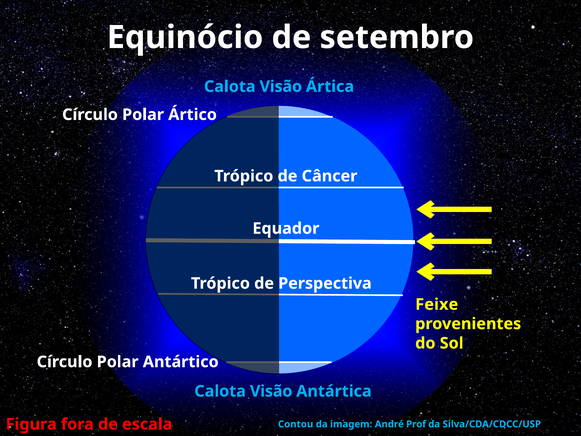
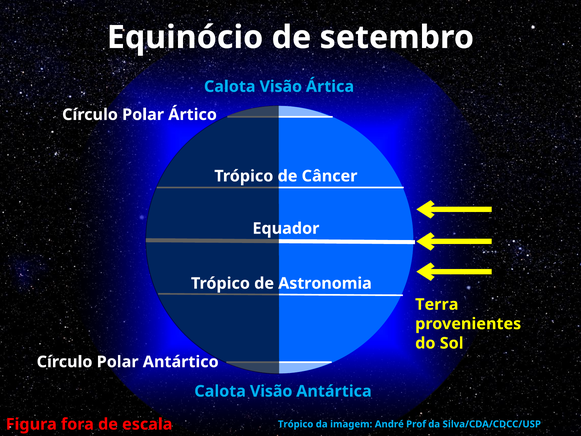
Perspectiva: Perspectiva -> Astronomia
Feixe: Feixe -> Terra
Contou at (296, 424): Contou -> Trópico
